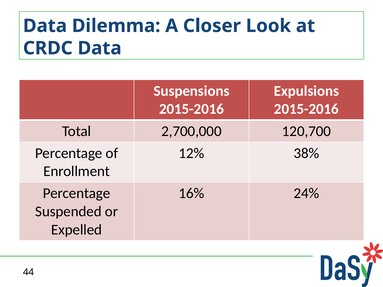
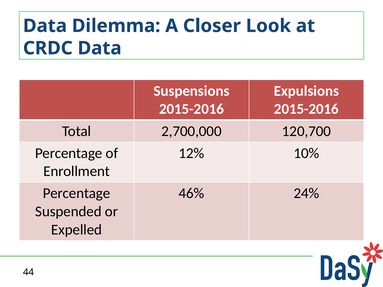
38%: 38% -> 10%
16%: 16% -> 46%
